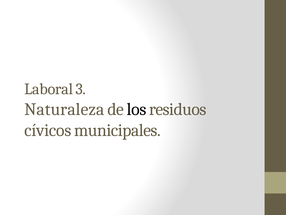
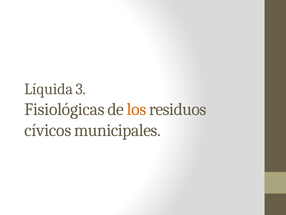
Laboral: Laboral -> Líquida
Naturaleza: Naturaleza -> Fisiológicas
los colour: black -> orange
